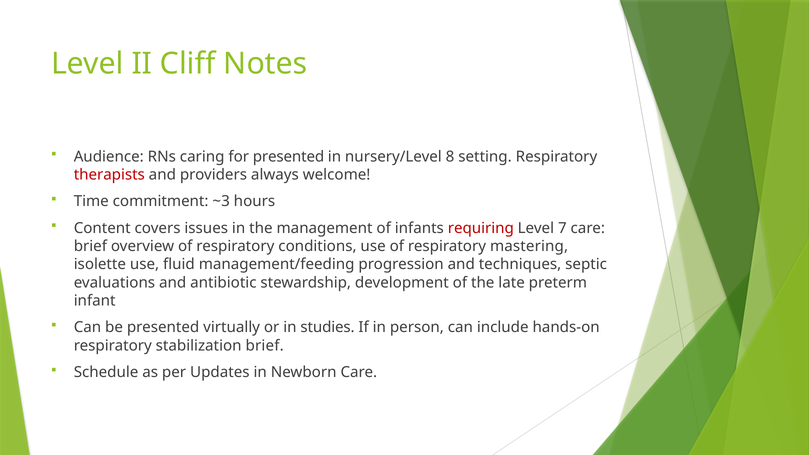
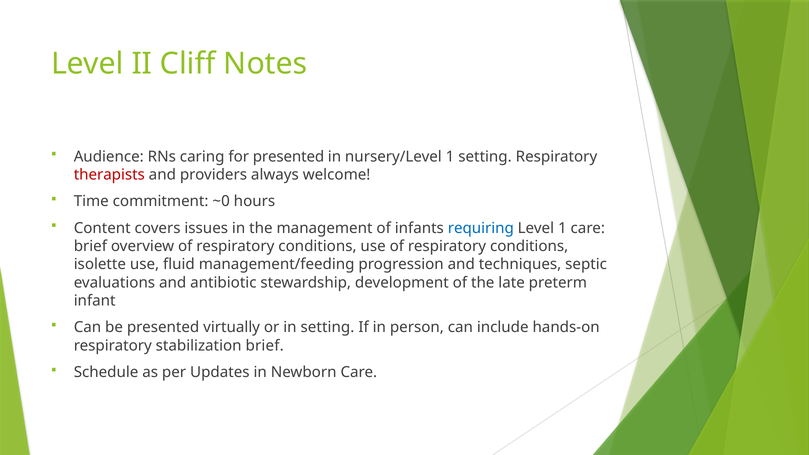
nursery/Level 8: 8 -> 1
~3: ~3 -> ~0
requiring colour: red -> blue
Level 7: 7 -> 1
use of respiratory mastering: mastering -> conditions
in studies: studies -> setting
